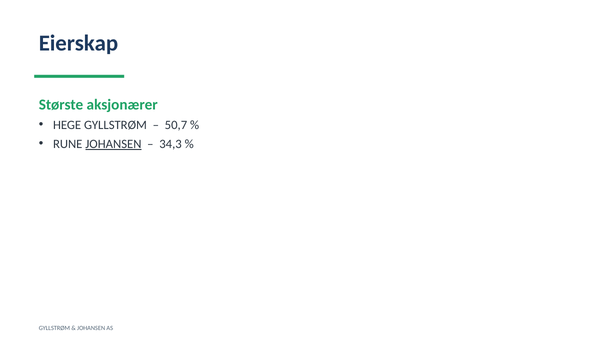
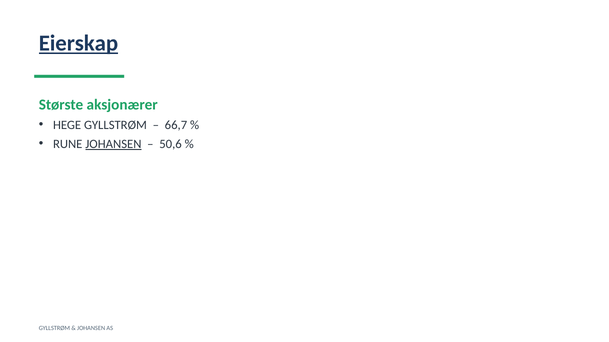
Eierskap underline: none -> present
50,7: 50,7 -> 66,7
34,3: 34,3 -> 50,6
